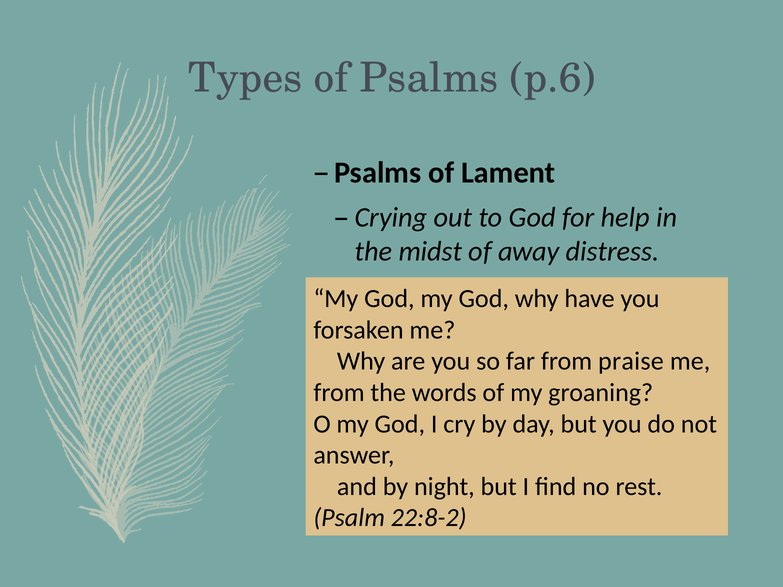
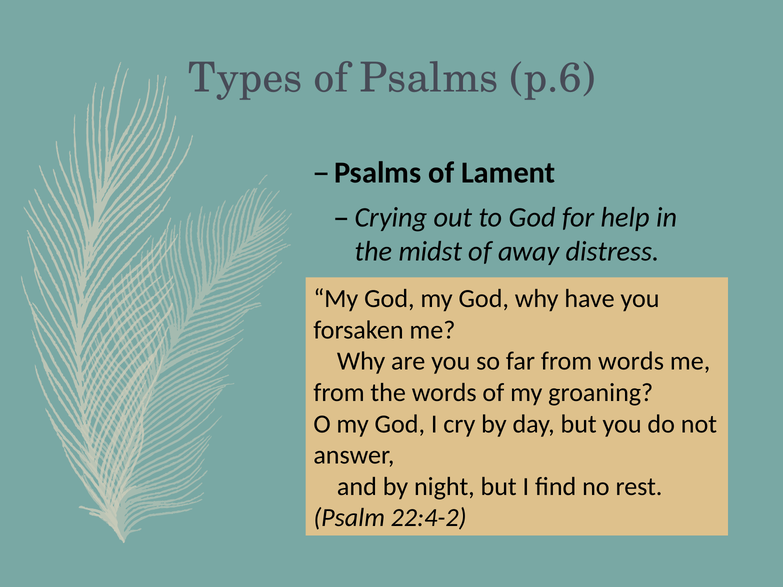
from praise: praise -> words
22:8-2: 22:8-2 -> 22:4-2
